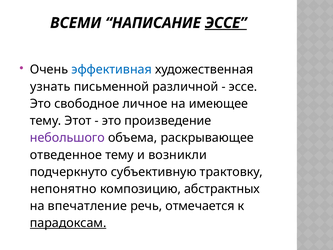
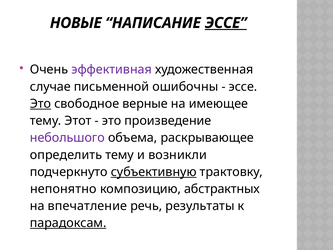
ВСЕМИ: ВСЕМИ -> НОВЫЕ
эффективная colour: blue -> purple
узнать: узнать -> случае
различной: различной -> ошибочны
Это at (41, 104) underline: none -> present
личное: личное -> верные
отведенное: отведенное -> определить
субъективную underline: none -> present
отмечается: отмечается -> результаты
